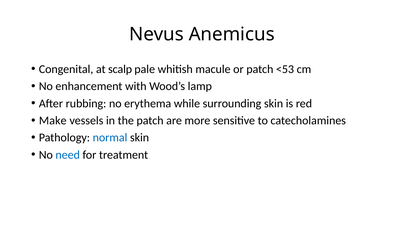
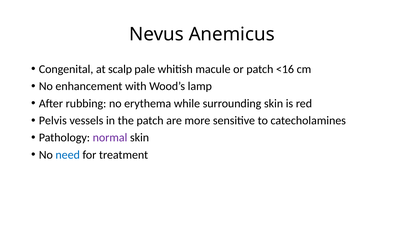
<53: <53 -> <16
Make: Make -> Pelvis
normal colour: blue -> purple
